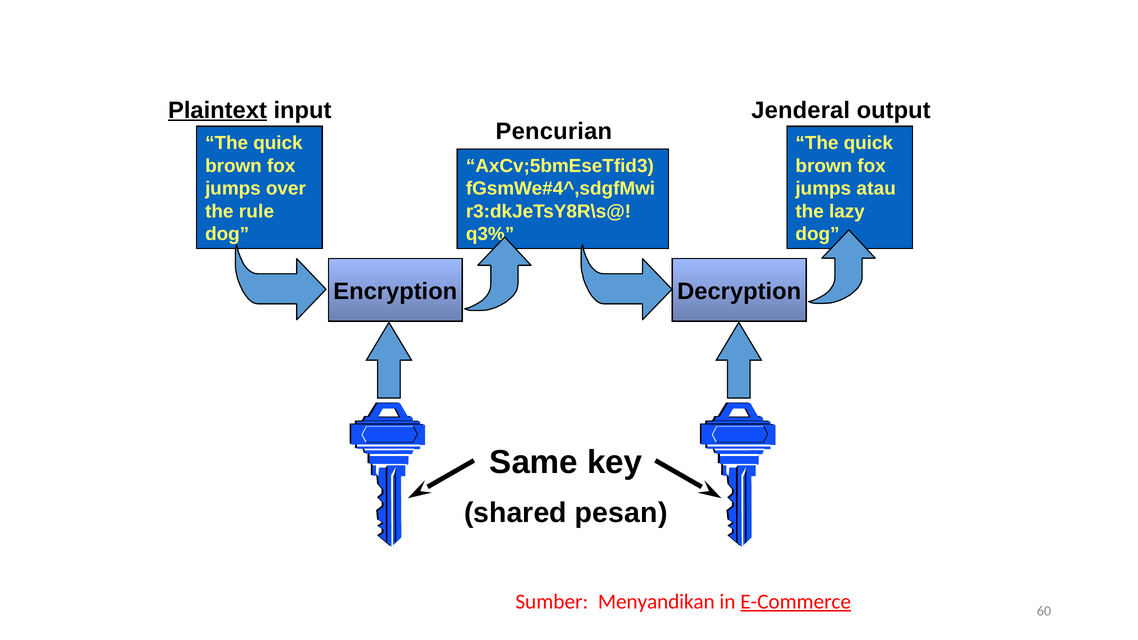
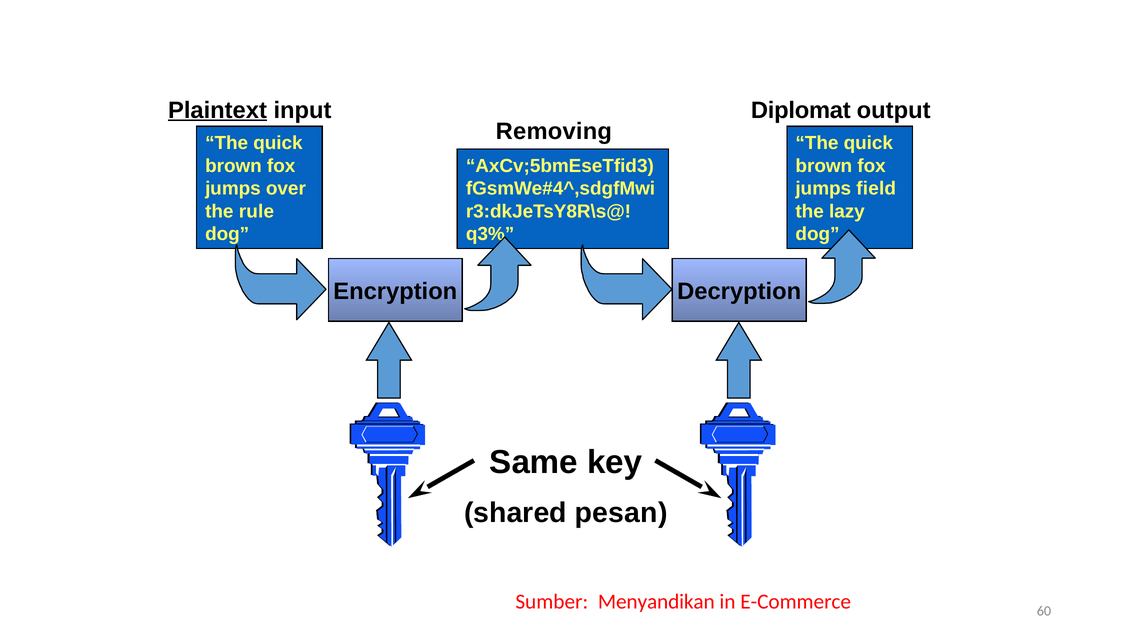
Jenderal: Jenderal -> Diplomat
Pencurian: Pencurian -> Removing
atau: atau -> field
E-Commerce underline: present -> none
